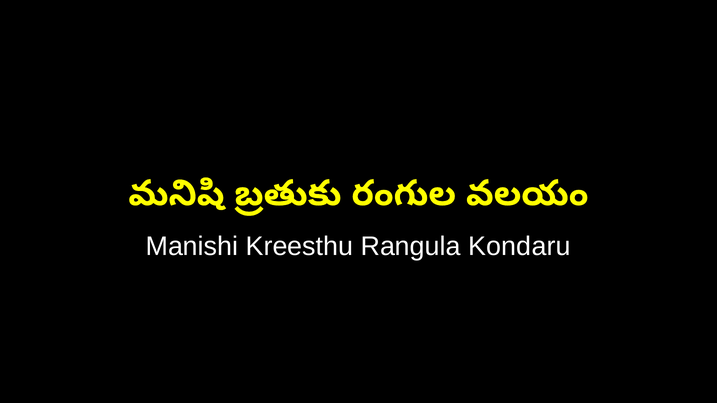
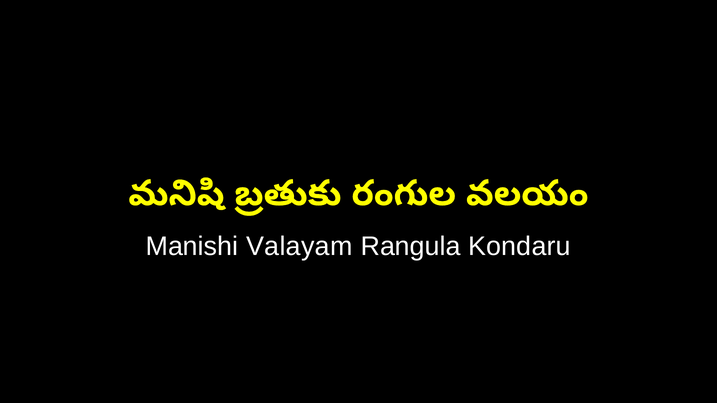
Kreesthu: Kreesthu -> Valayam
